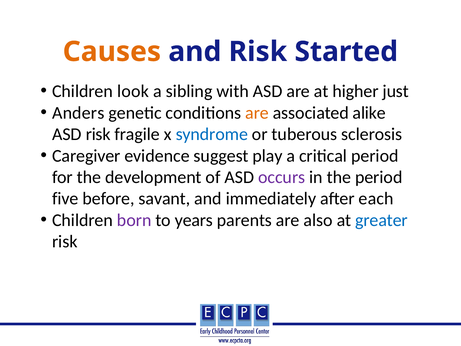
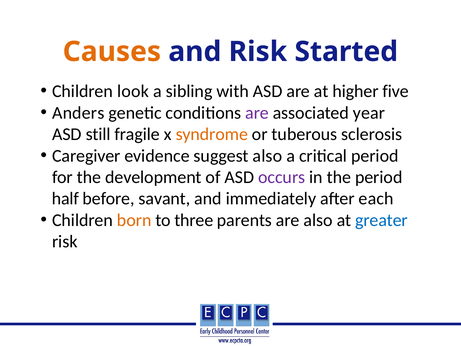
just: just -> five
are at (257, 113) colour: orange -> purple
alike: alike -> year
ASD risk: risk -> still
syndrome colour: blue -> orange
suggest play: play -> also
five: five -> half
born colour: purple -> orange
years: years -> three
